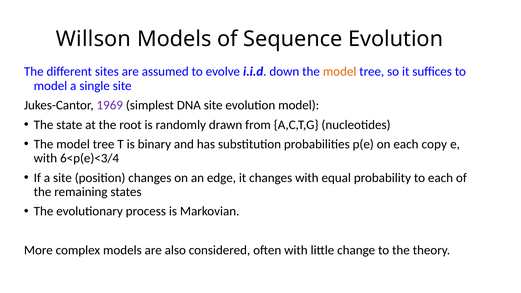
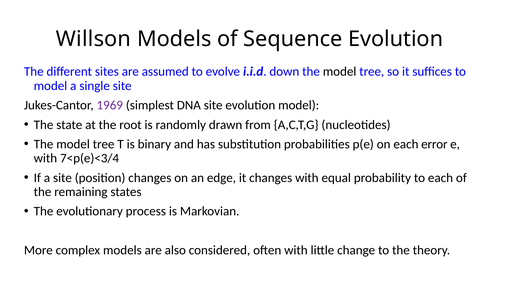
model at (340, 72) colour: orange -> black
copy: copy -> error
6<p(e)<3/4: 6<p(e)<3/4 -> 7<p(e)<3/4
